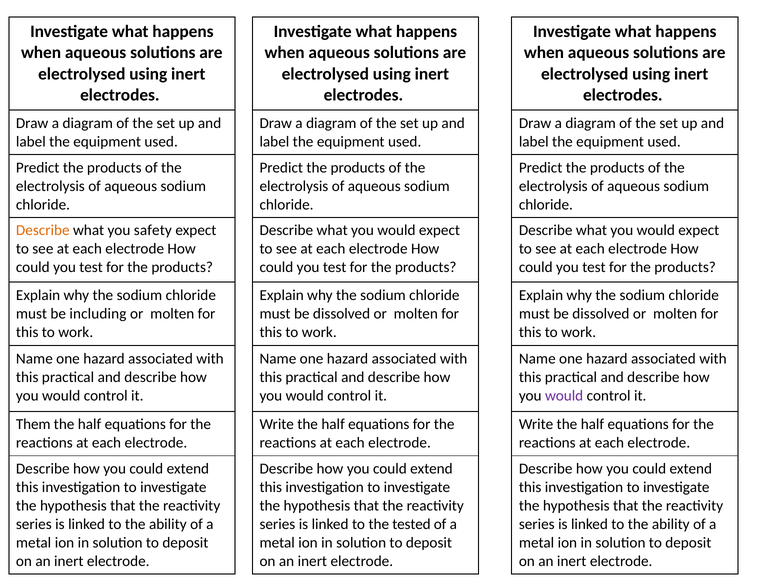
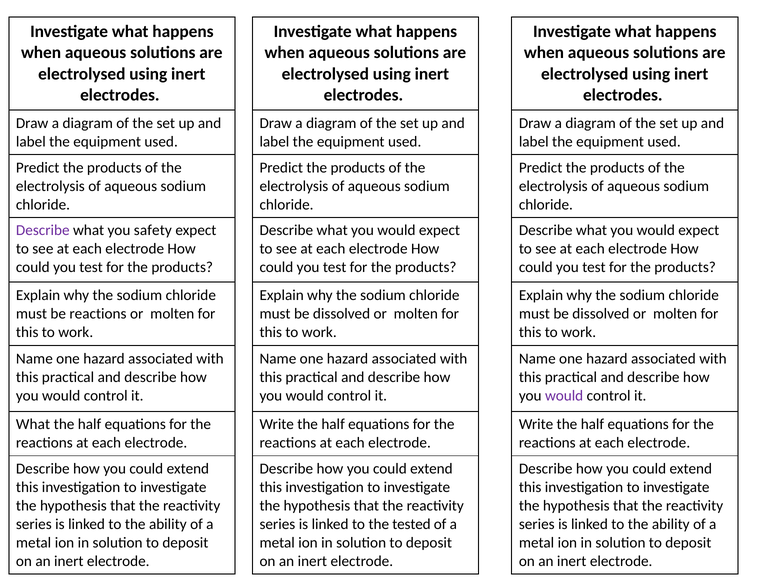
Describe at (43, 230) colour: orange -> purple
be including: including -> reactions
Them at (33, 424): Them -> What
